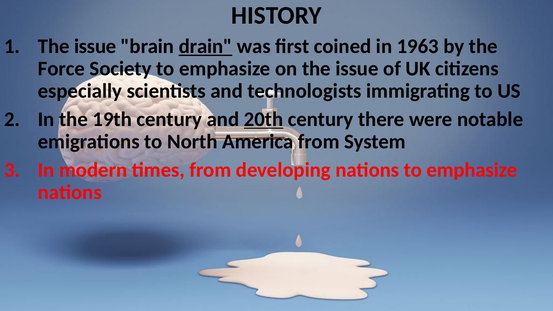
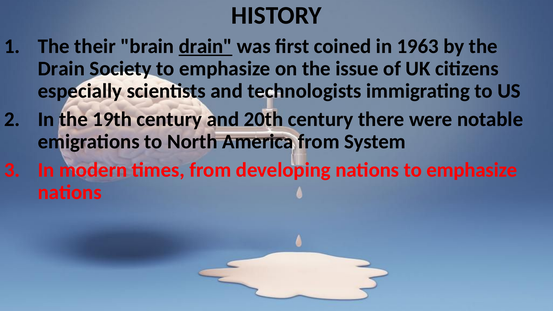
issue at (95, 46): issue -> their
Force at (61, 69): Force -> Drain
20th underline: present -> none
